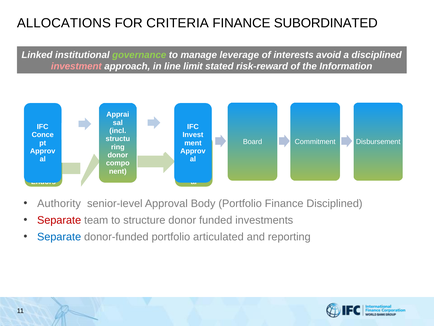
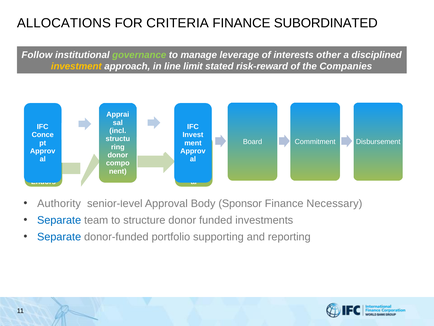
Linked: Linked -> Follow
avoid: avoid -> other
investment colour: pink -> yellow
Information: Information -> Companies
Body Portfolio: Portfolio -> Sponsor
Finance Disciplined: Disciplined -> Necessary
Separate at (59, 220) colour: red -> blue
articulated: articulated -> supporting
